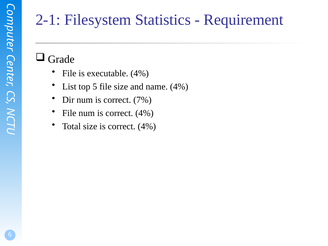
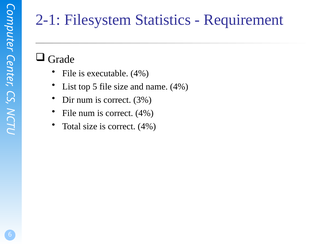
7%: 7% -> 3%
